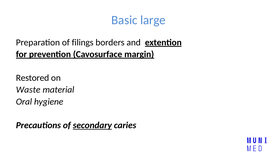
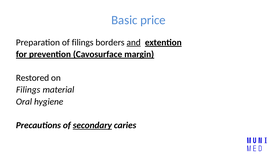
large: large -> price
and underline: none -> present
Waste at (28, 90): Waste -> Filings
